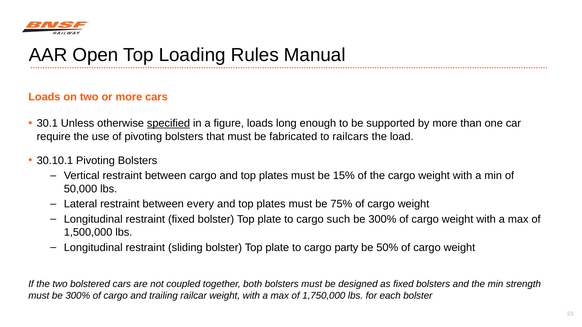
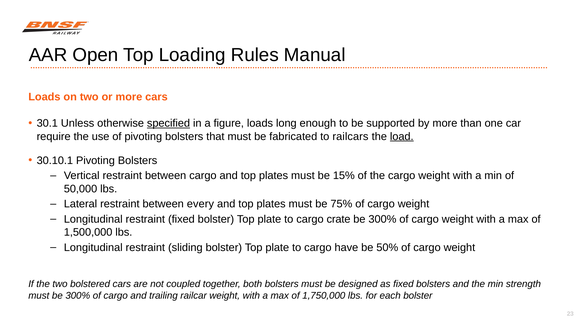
load underline: none -> present
such: such -> crate
party: party -> have
